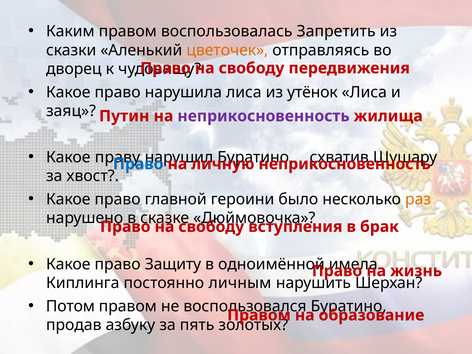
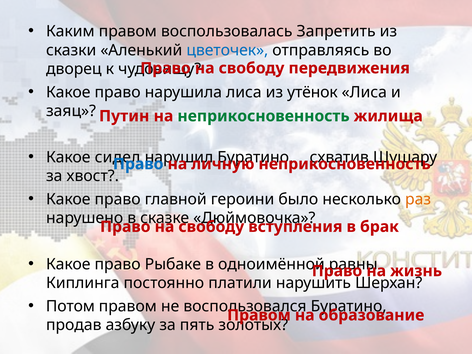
цветочек colour: orange -> blue
неприкосновенность at (264, 116) colour: purple -> green
праву: праву -> сидел
Защиту: Защиту -> Рыбаке
имела: имела -> равны
личным: личным -> платили
